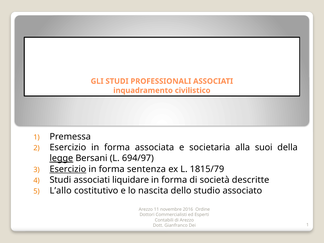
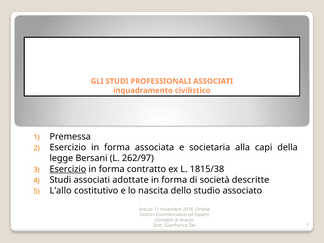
suoi: suoi -> capi
legge underline: present -> none
694/97: 694/97 -> 262/97
sentenza: sentenza -> contratto
1815/79: 1815/79 -> 1815/38
liquidare: liquidare -> adottate
